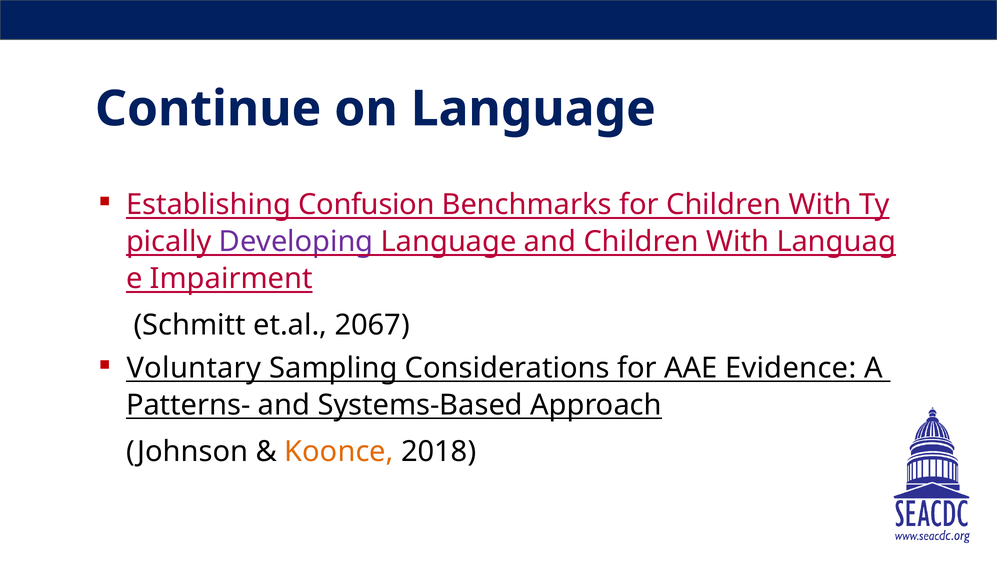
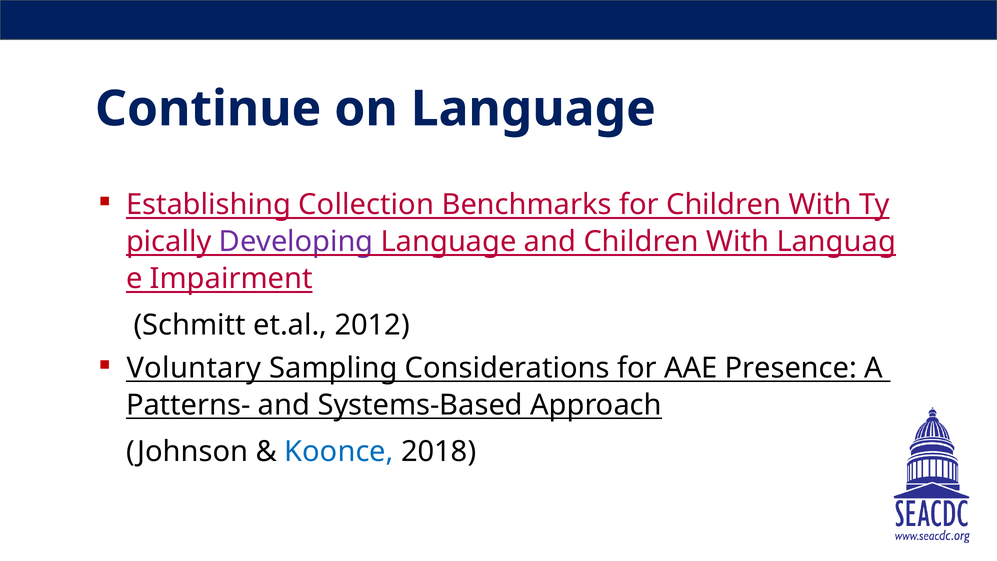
Confusion: Confusion -> Collection
2067: 2067 -> 2012
Evidence: Evidence -> Presence
Koonce colour: orange -> blue
